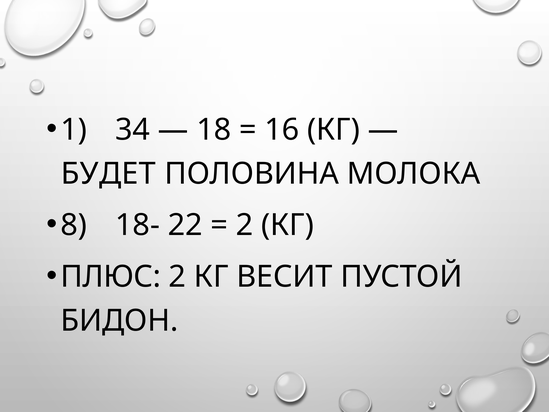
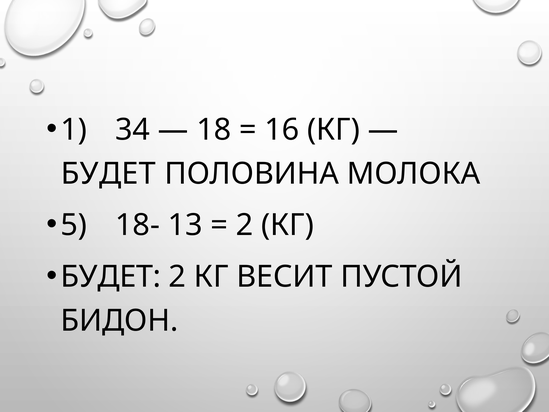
8: 8 -> 5
22: 22 -> 13
ПЛЮС at (111, 277): ПЛЮС -> БУДЕТ
